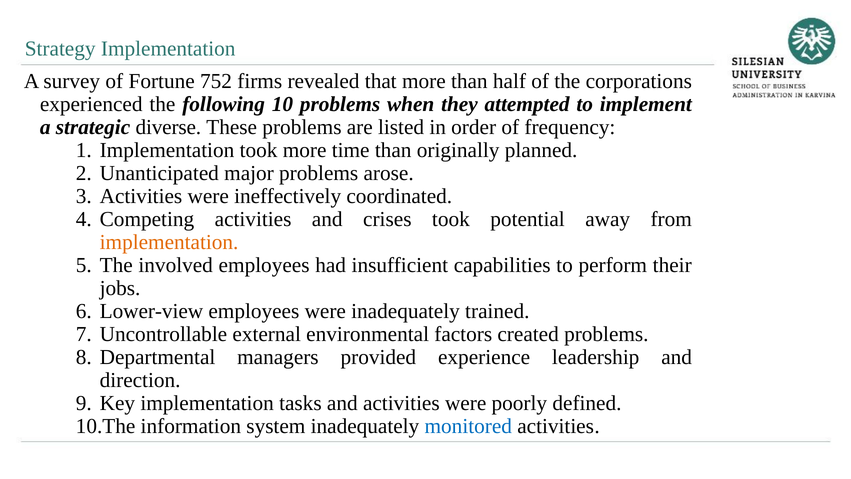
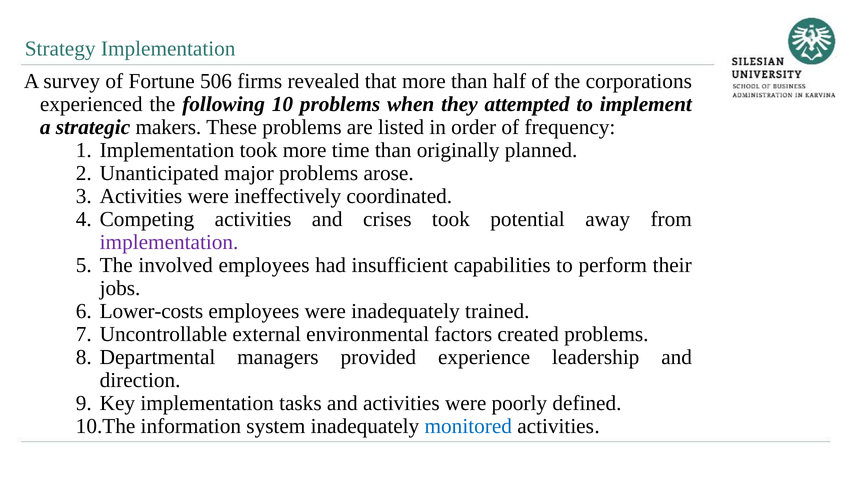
752: 752 -> 506
diverse: diverse -> makers
implementation at (169, 242) colour: orange -> purple
Lower-view: Lower-view -> Lower-costs
